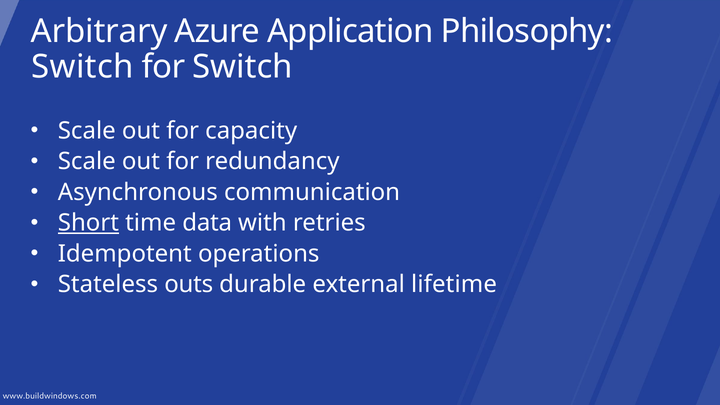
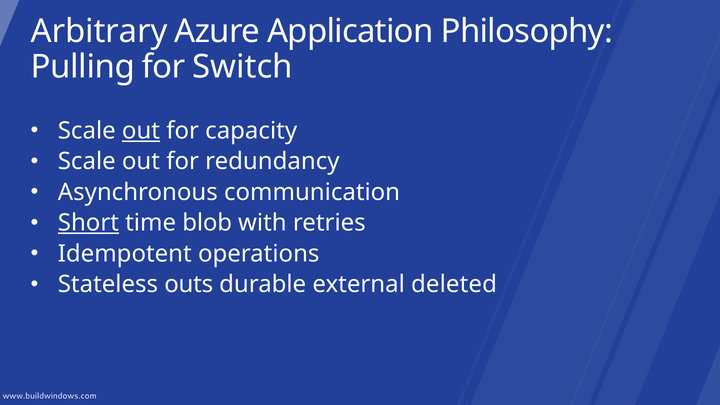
Switch at (83, 67): Switch -> Pulling
out at (141, 131) underline: none -> present
data: data -> blob
lifetime: lifetime -> deleted
